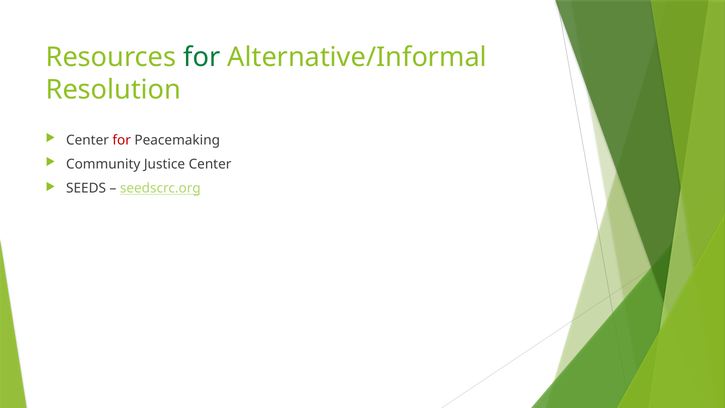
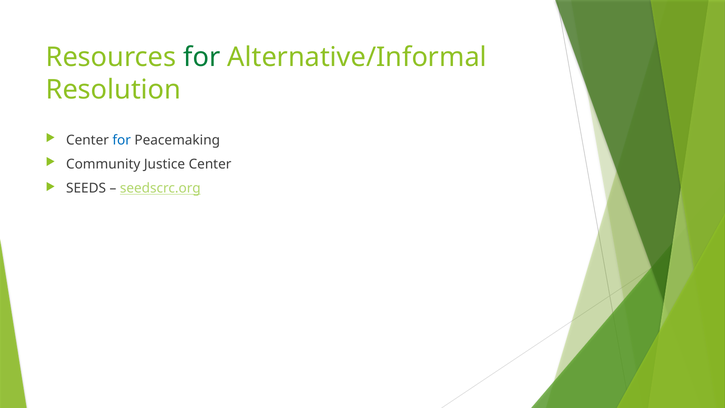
for at (122, 140) colour: red -> blue
